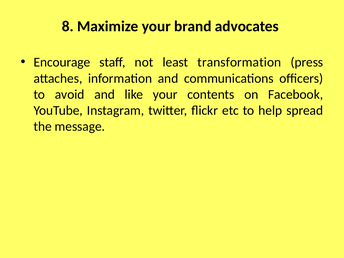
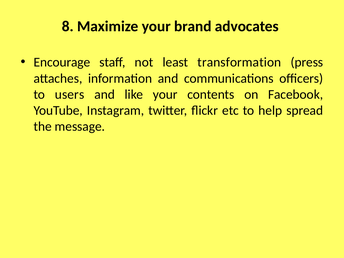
avoid: avoid -> users
